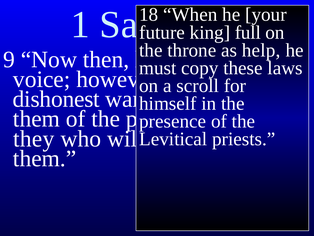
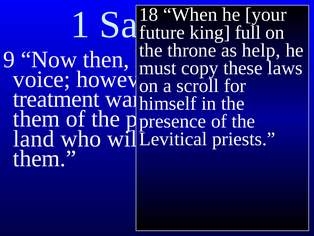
dishonest: dishonest -> treatment
they: they -> land
